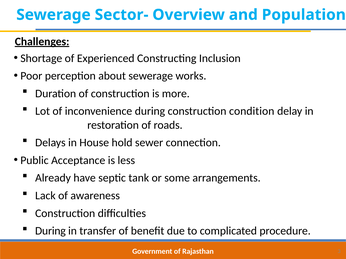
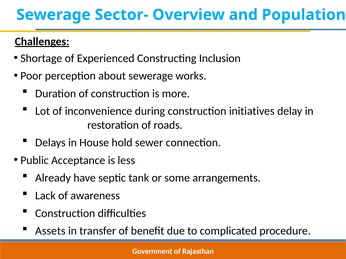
condition: condition -> initiatives
During at (50, 231): During -> Assets
